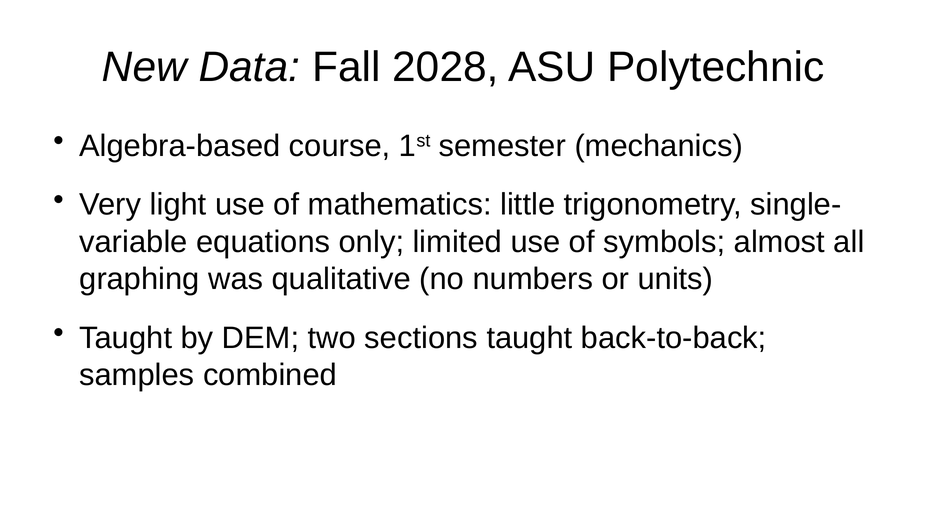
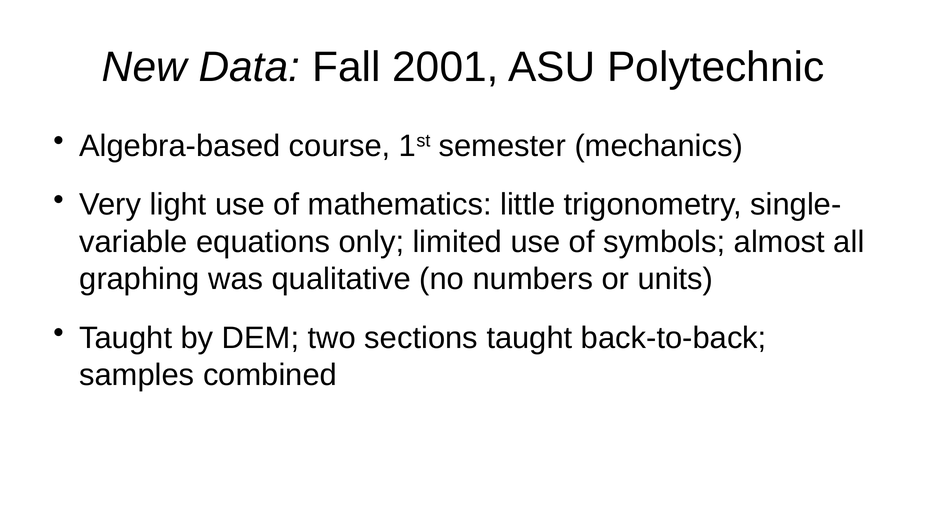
2028: 2028 -> 2001
